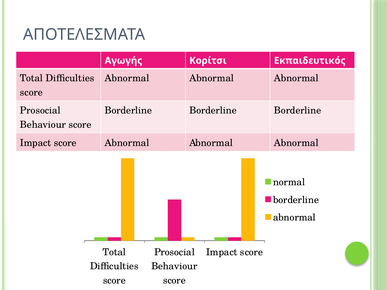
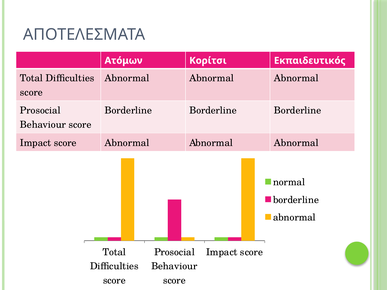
Αγωγής: Αγωγής -> Ατόμων
